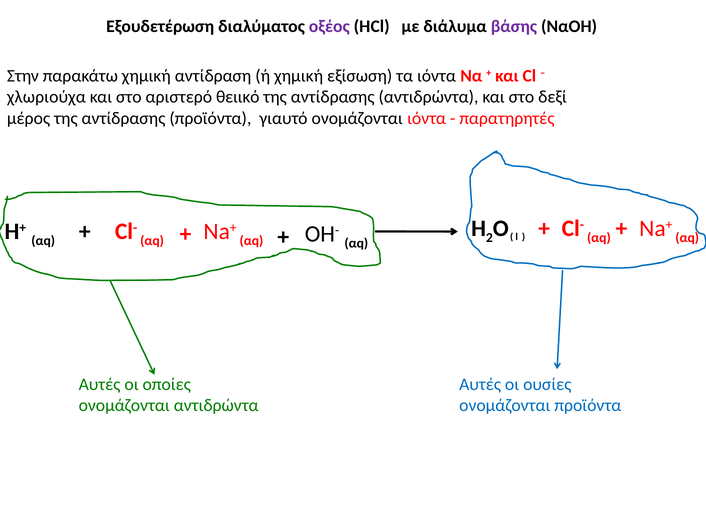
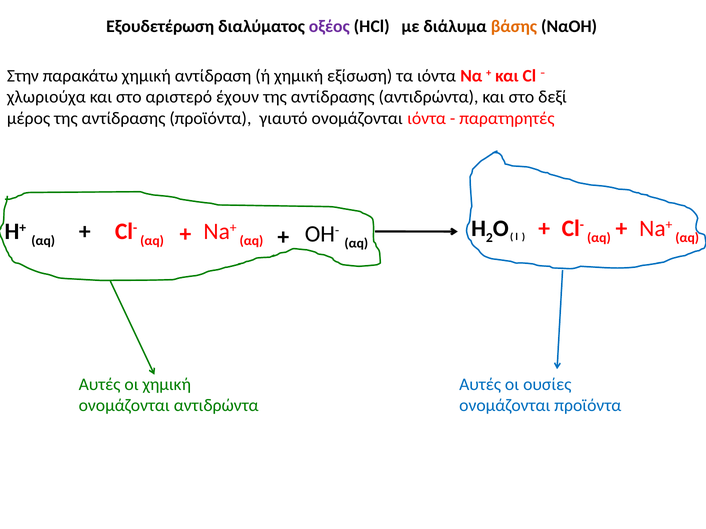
βάσης colour: purple -> orange
θειικό: θειικό -> έχουν
οι οποίες: οποίες -> χημική
